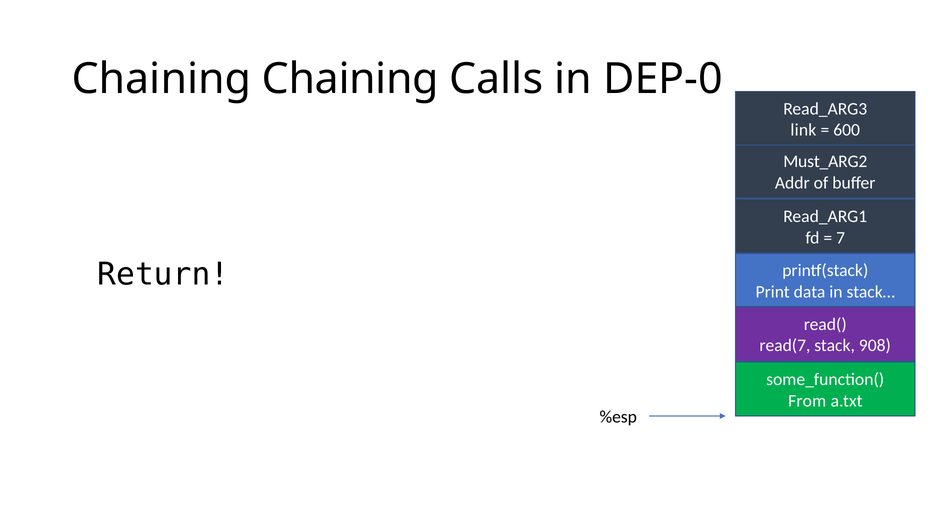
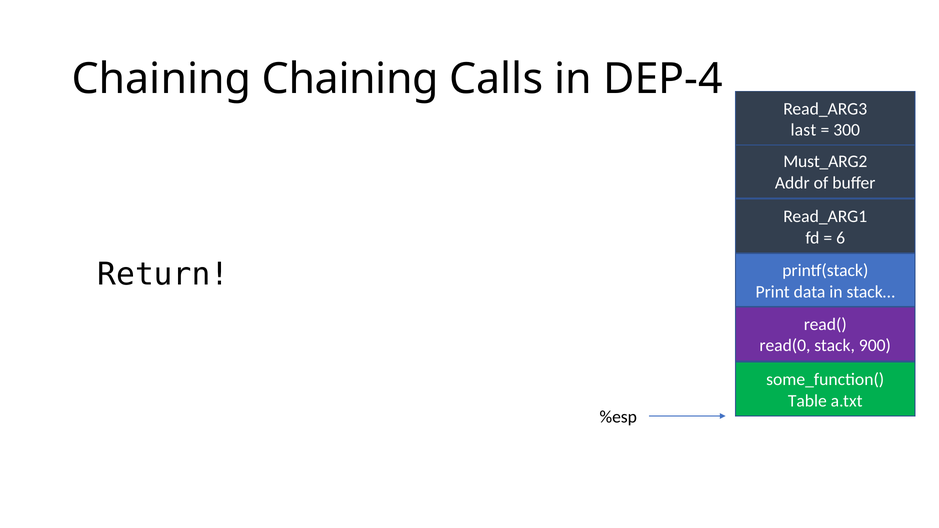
DEP-0: DEP-0 -> DEP-4
link: link -> last
600: 600 -> 300
7: 7 -> 6
read(7: read(7 -> read(0
908: 908 -> 900
From: From -> Table
